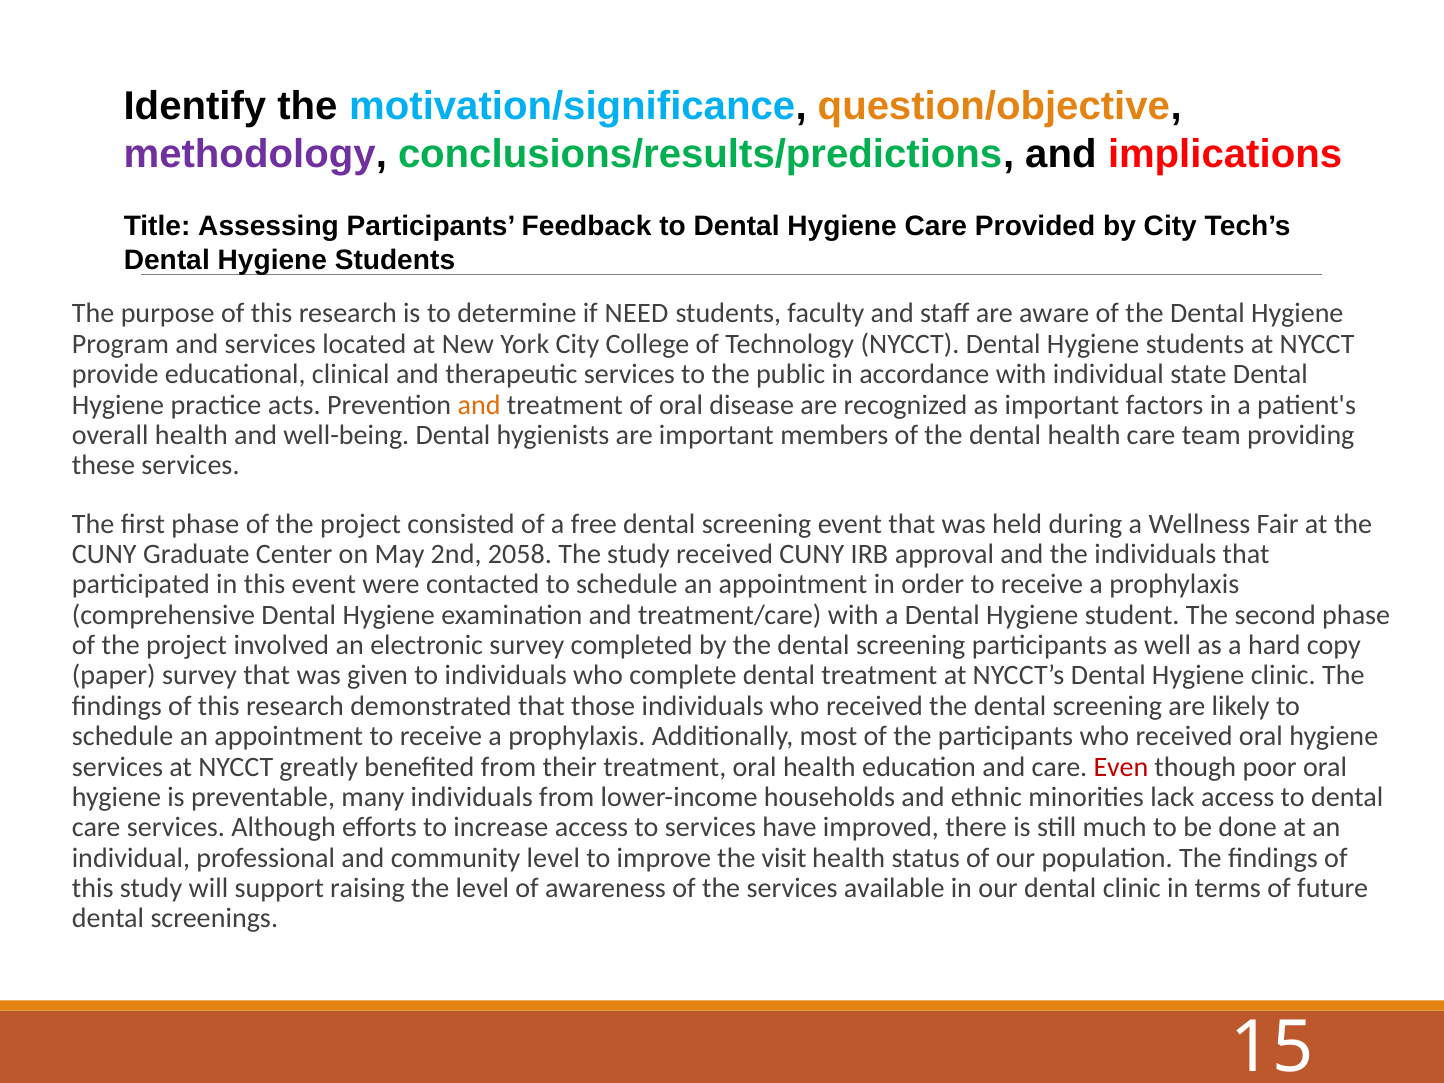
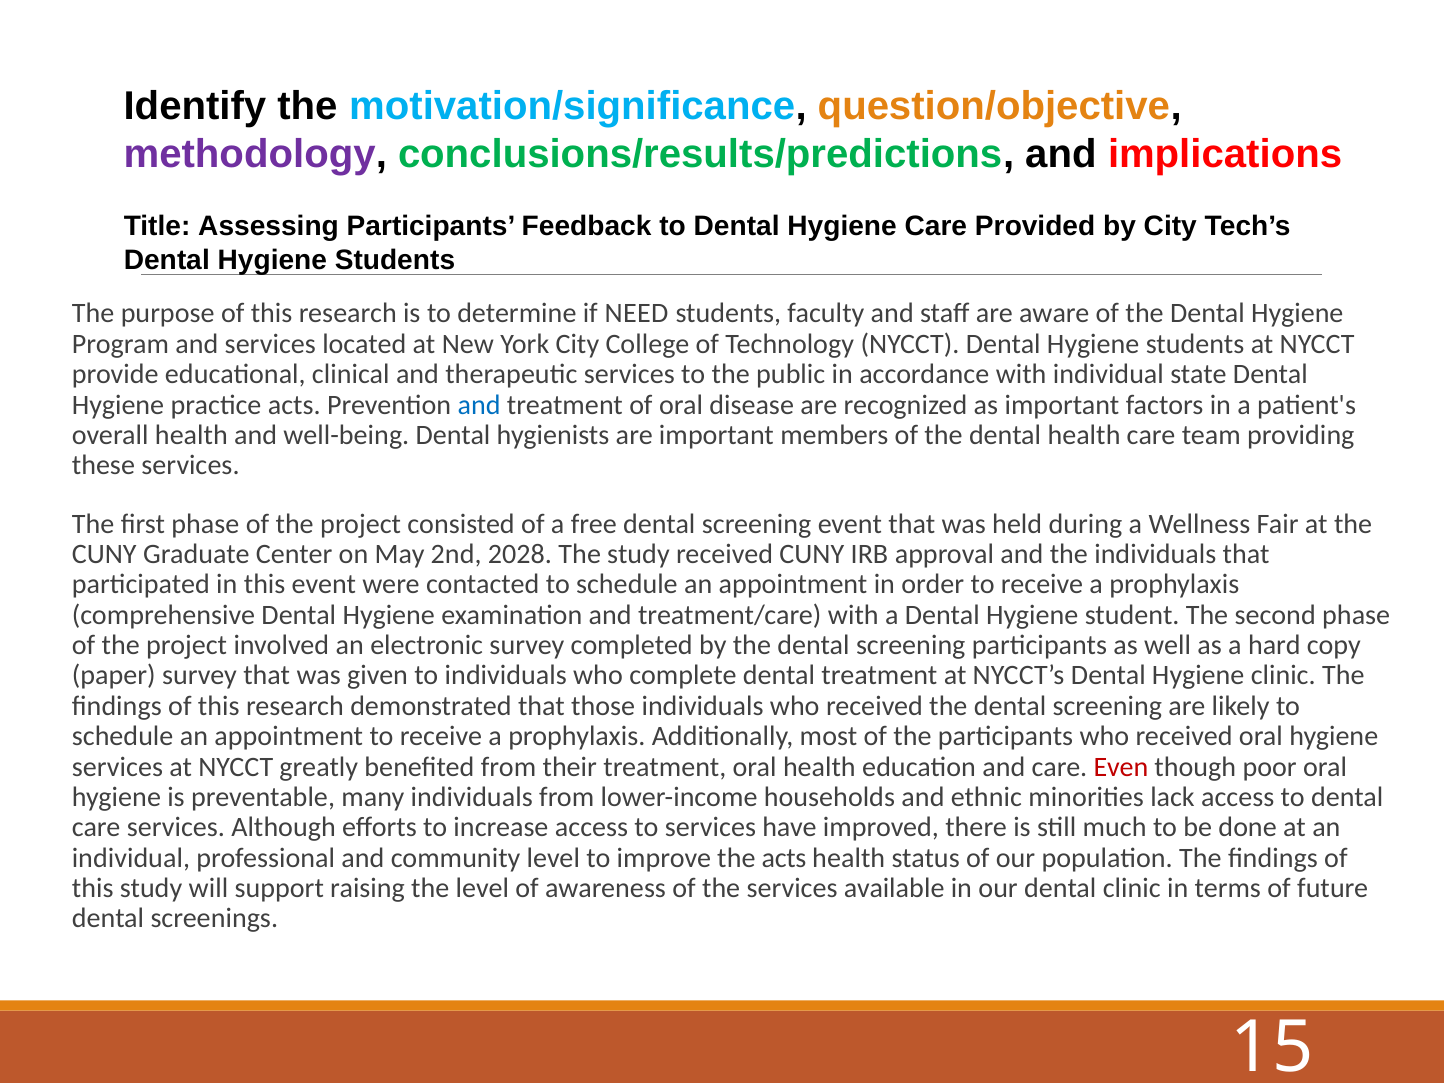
and at (479, 405) colour: orange -> blue
2058: 2058 -> 2028
the visit: visit -> acts
